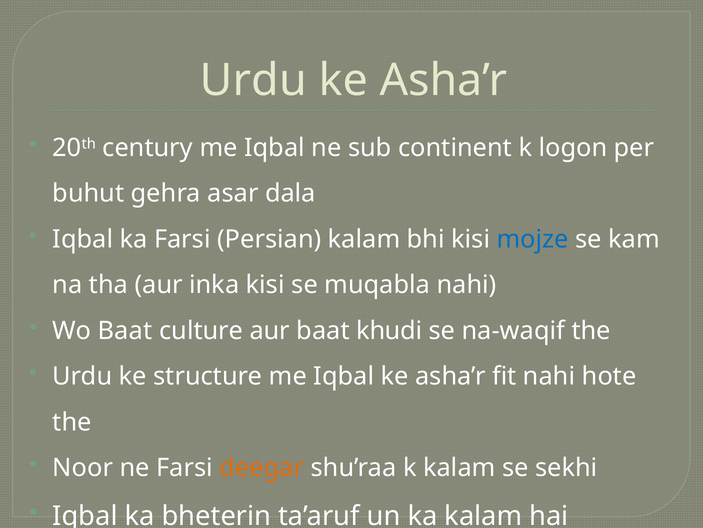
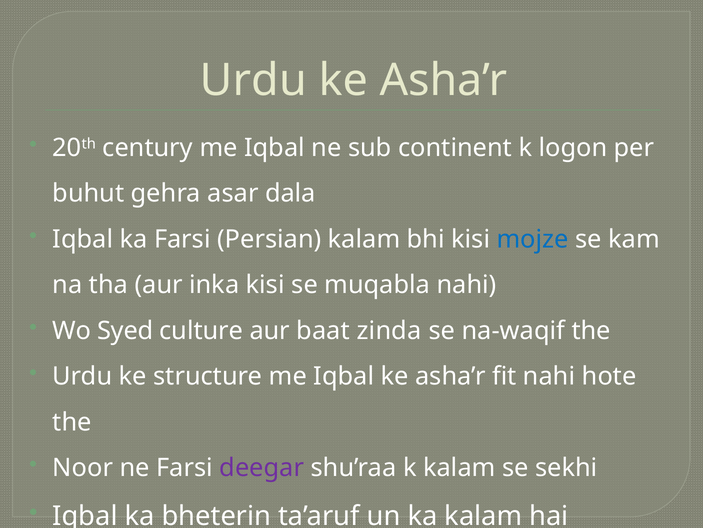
Wo Baat: Baat -> Syed
khudi: khudi -> zinda
deegar colour: orange -> purple
